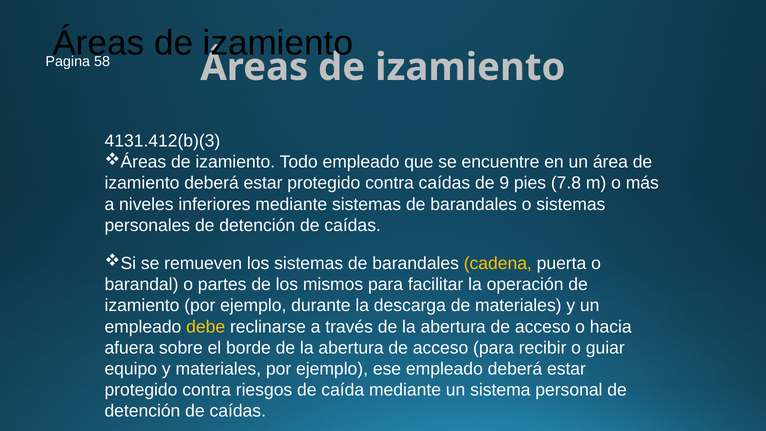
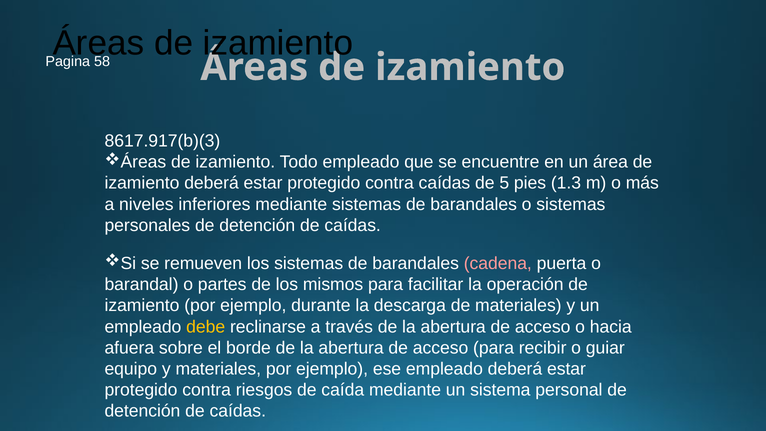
4131.412(b)(3: 4131.412(b)(3 -> 8617.917(b)(3
9: 9 -> 5
7.8: 7.8 -> 1.3
cadena colour: yellow -> pink
